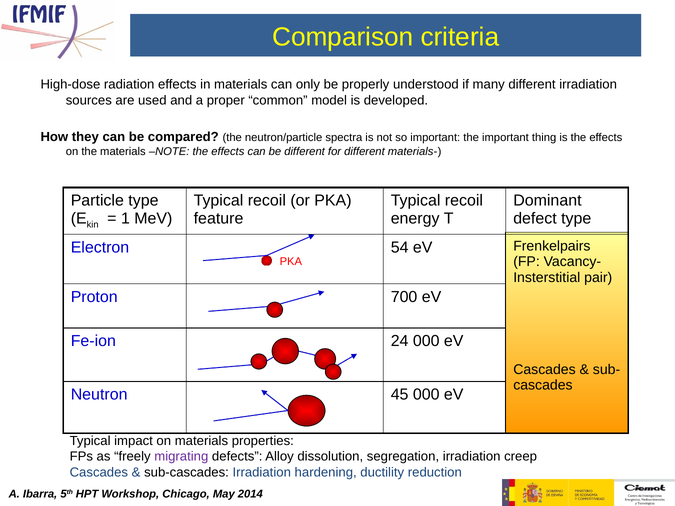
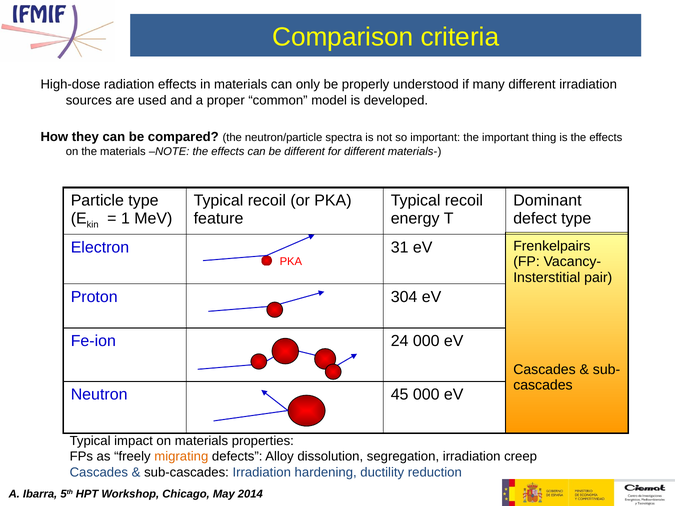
54: 54 -> 31
700: 700 -> 304
migrating colour: purple -> orange
